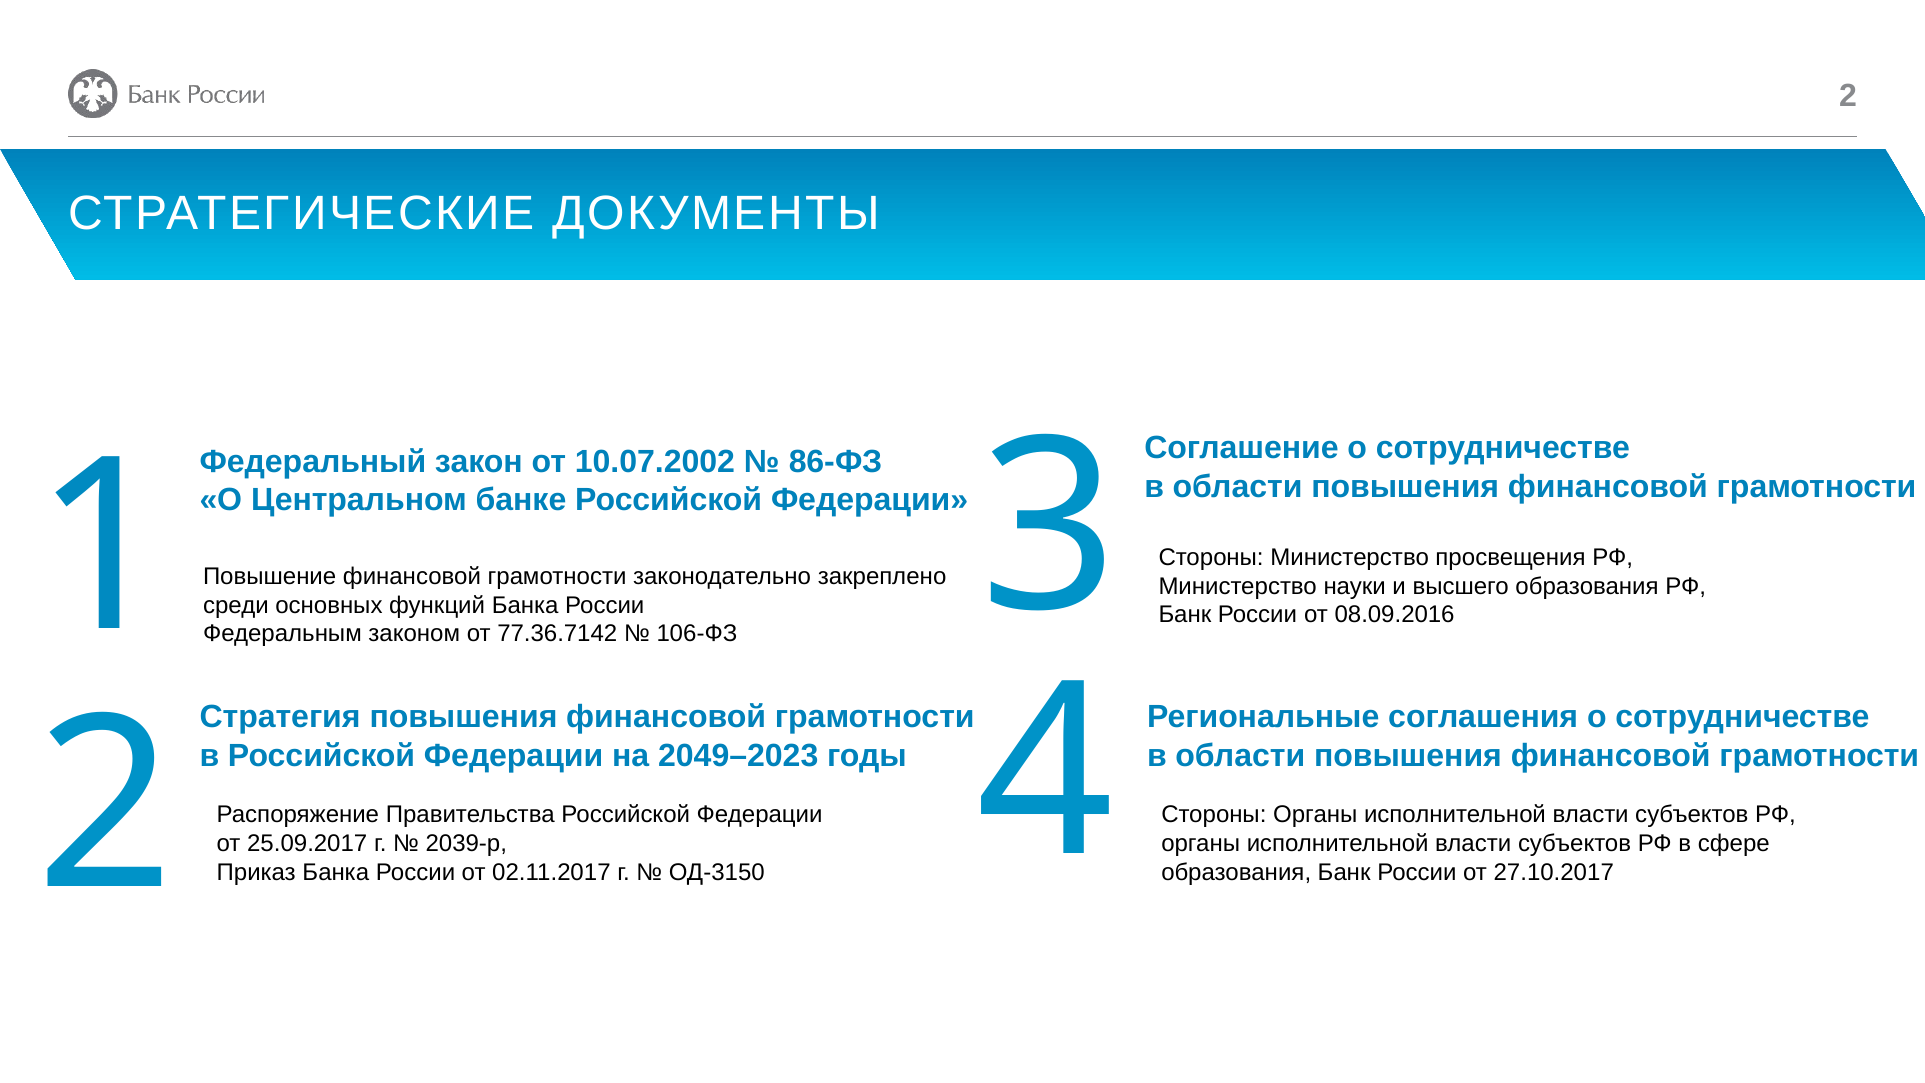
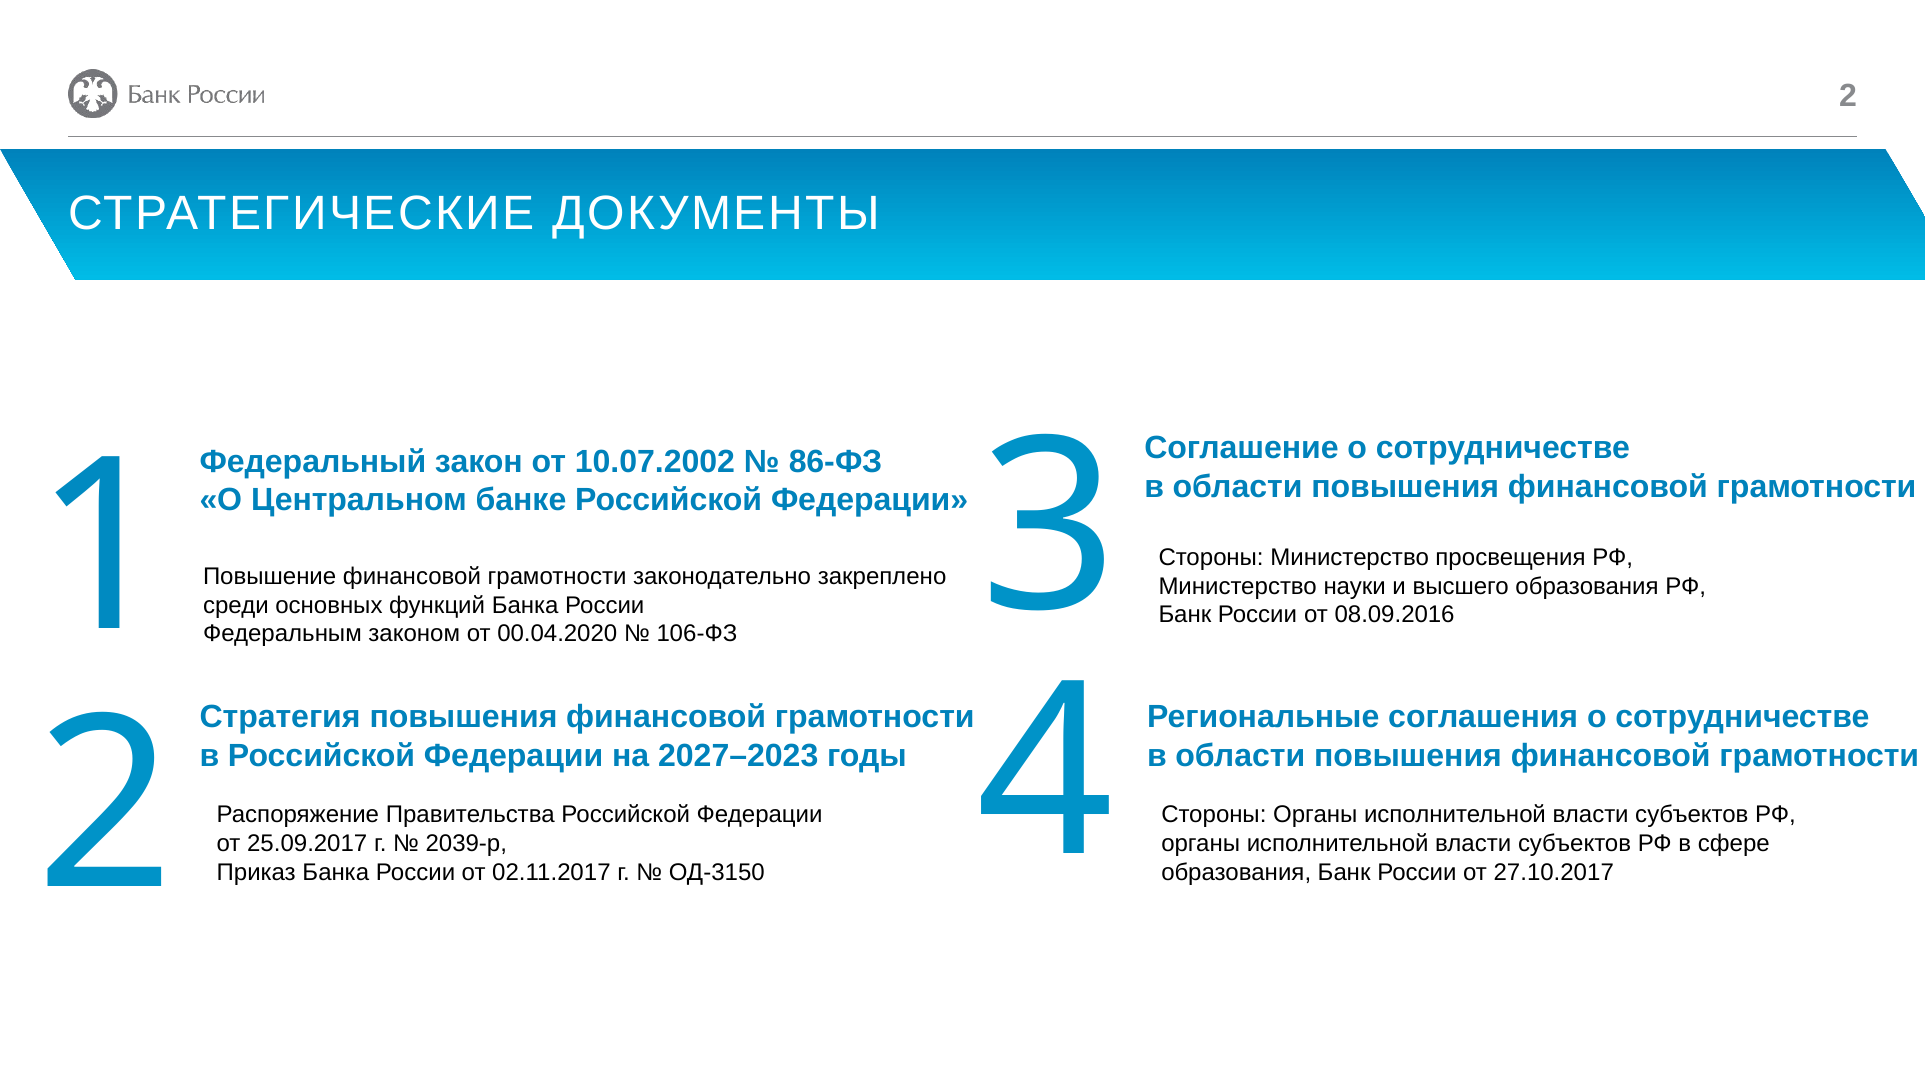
77.36.7142: 77.36.7142 -> 00.04.2020
2049–2023: 2049–2023 -> 2027–2023
